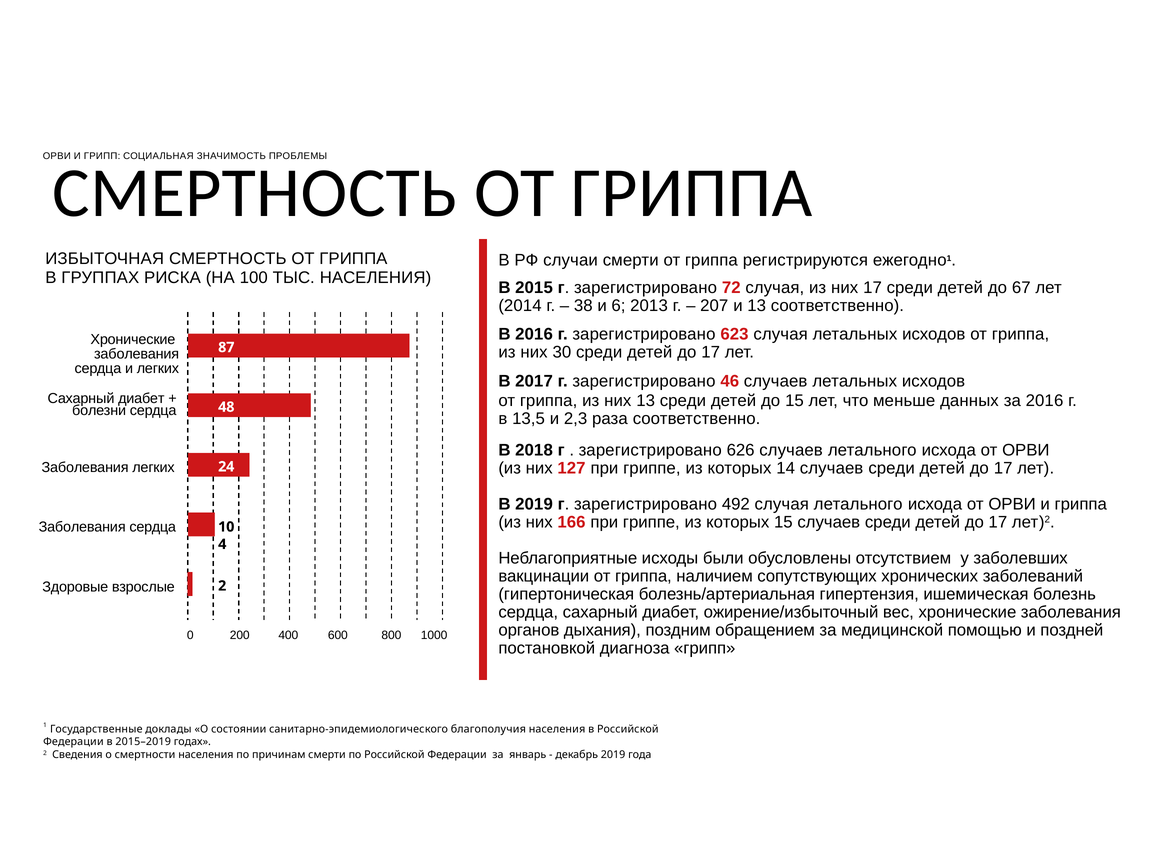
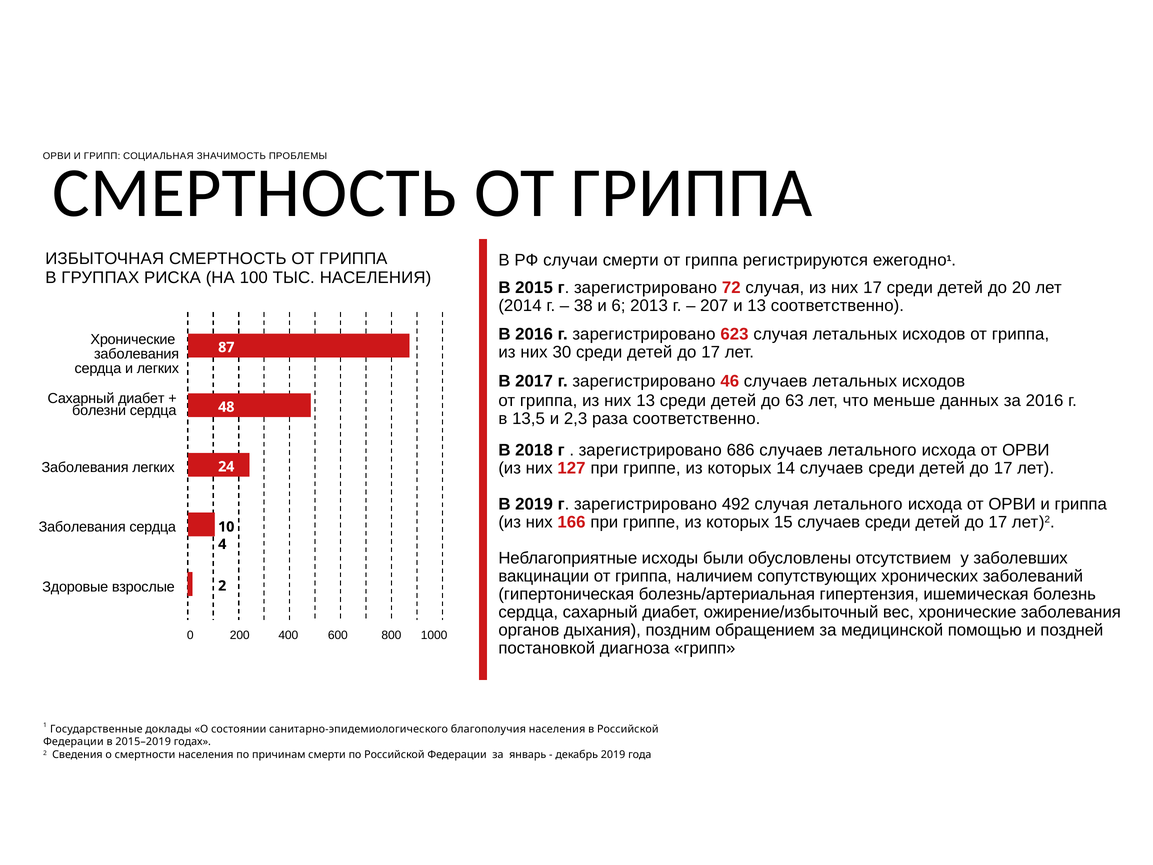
67: 67 -> 20
до 15: 15 -> 63
626: 626 -> 686
